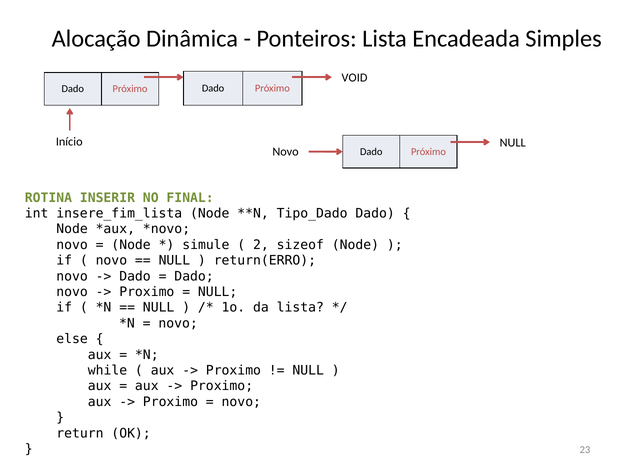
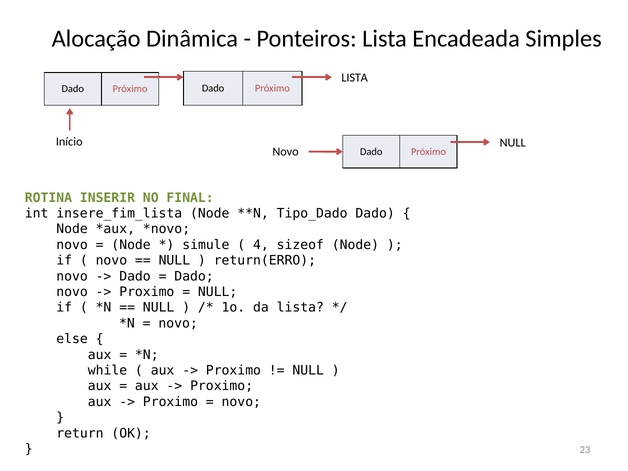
VOID at (355, 78): VOID -> LISTA
2: 2 -> 4
